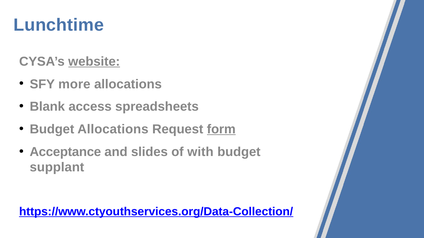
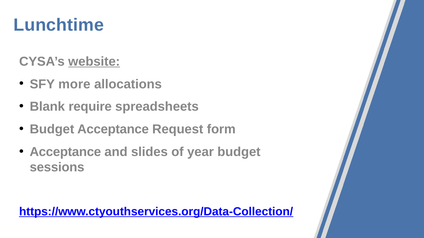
access: access -> require
Budget Allocations: Allocations -> Acceptance
form underline: present -> none
with: with -> year
supplant: supplant -> sessions
